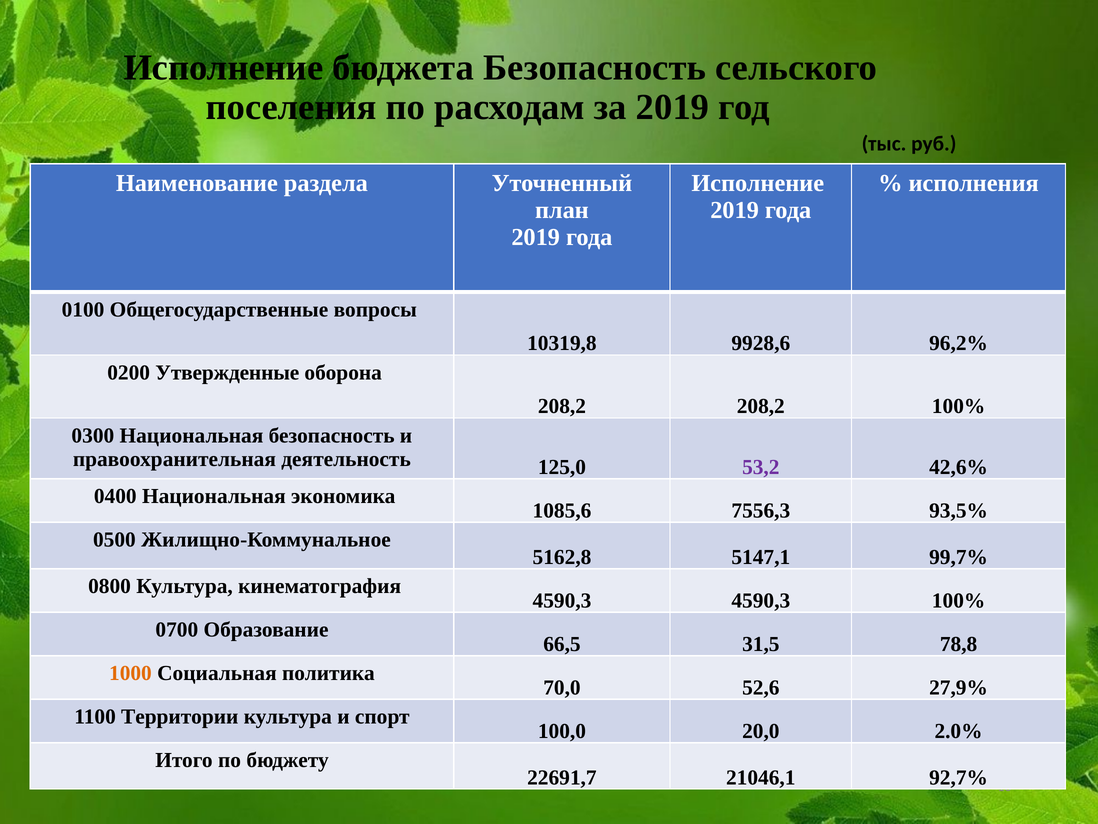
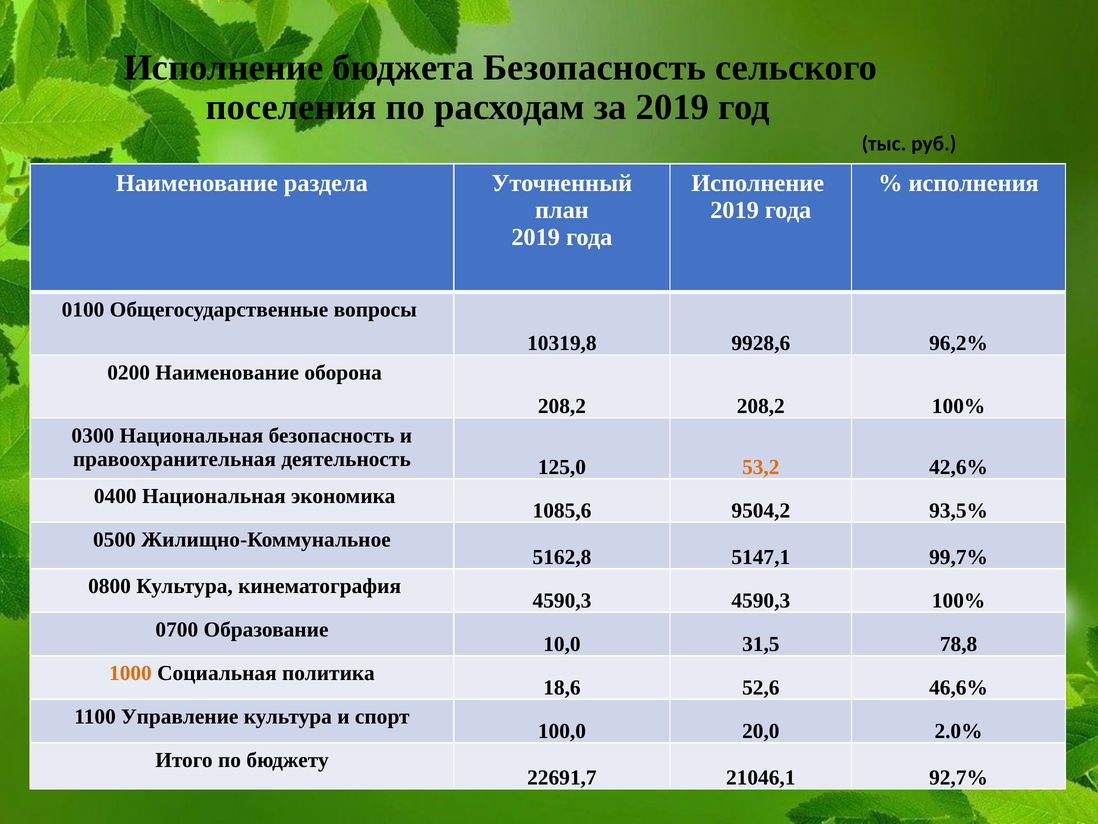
0200 Утвержденные: Утвержденные -> Наименование
53,2 colour: purple -> orange
7556,3: 7556,3 -> 9504,2
66,5: 66,5 -> 10,0
70,0: 70,0 -> 18,6
27,9%: 27,9% -> 46,6%
Территории: Территории -> Управление
